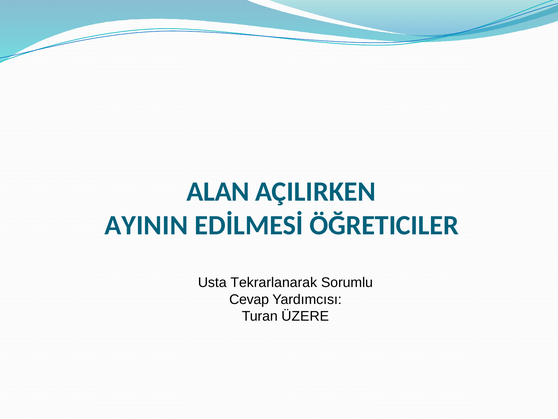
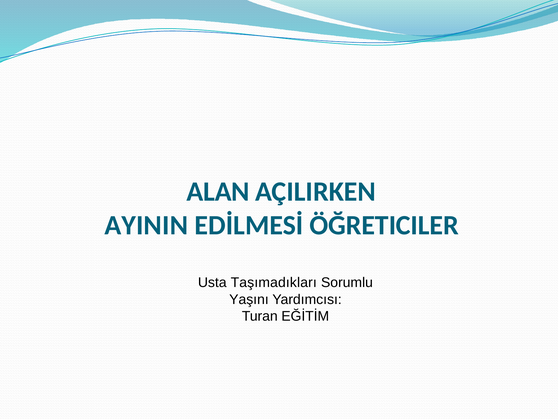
Tekrarlanarak: Tekrarlanarak -> Taşımadıkları
Cevap: Cevap -> Yaşını
ÜZERE: ÜZERE -> EĞİTİM
